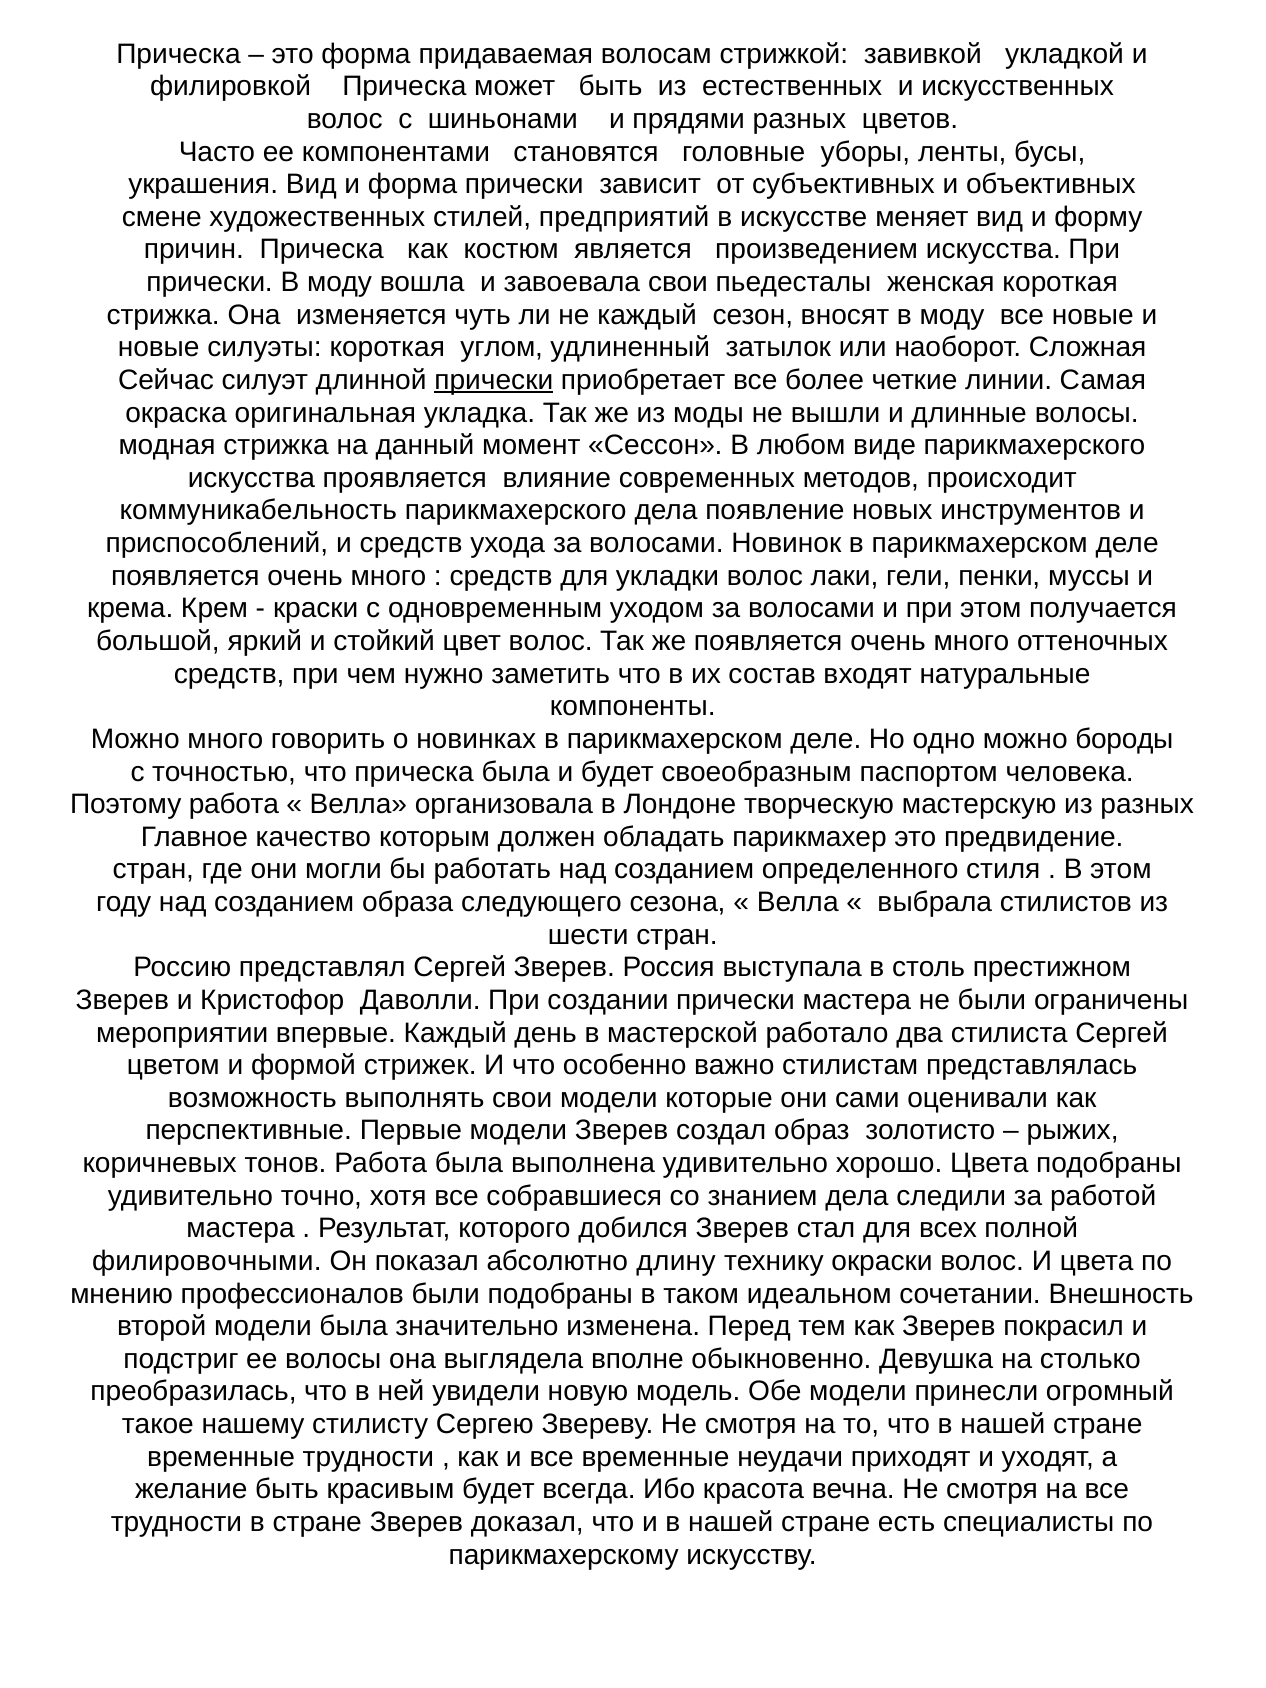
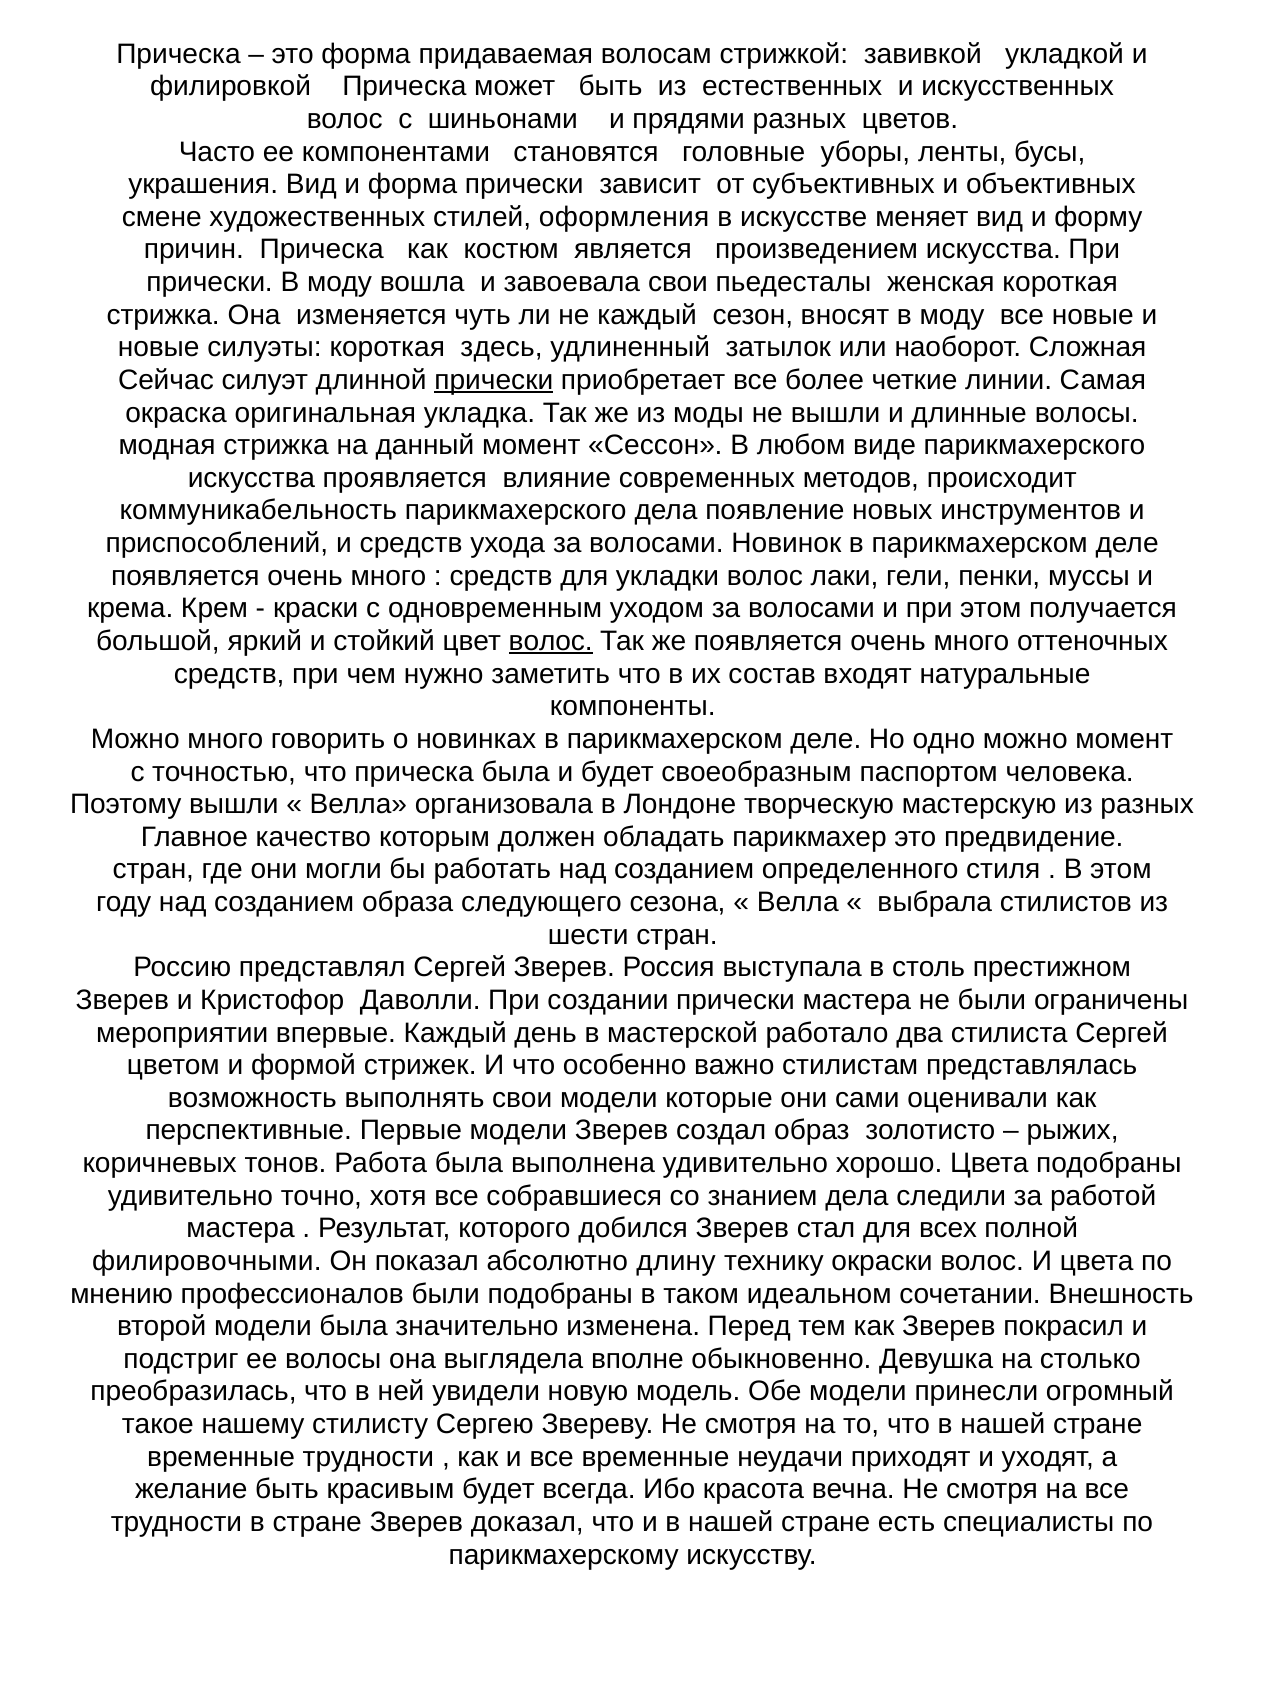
предприятий: предприятий -> оформления
углом: углом -> здесь
волос at (551, 641) underline: none -> present
можно бороды: бороды -> момент
Поэтому работа: работа -> вышли
